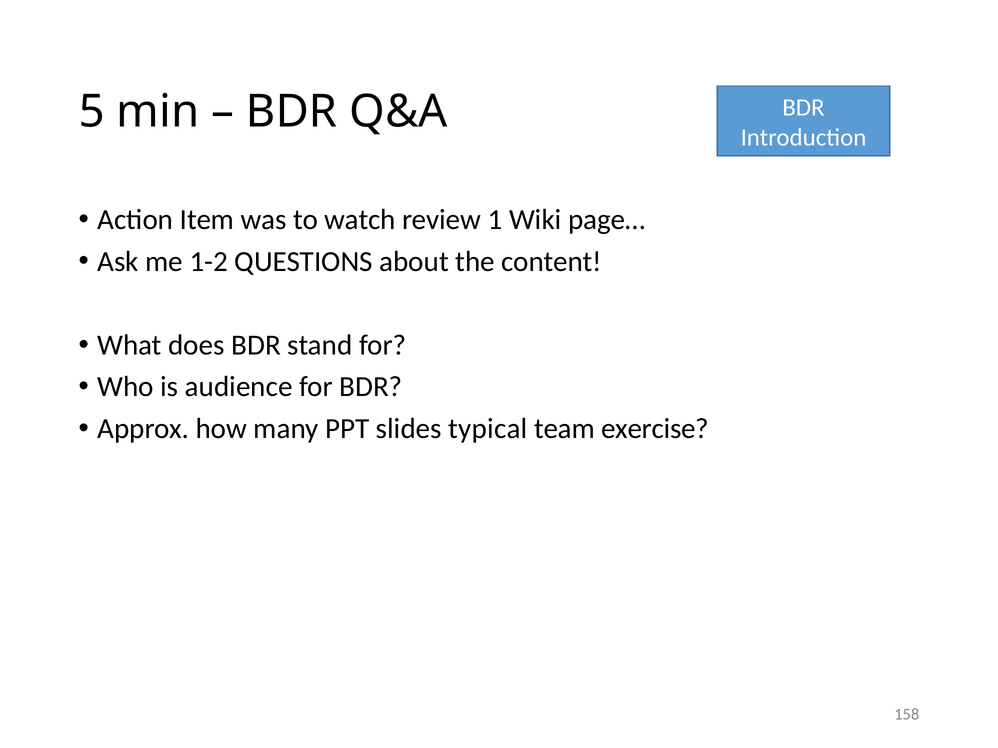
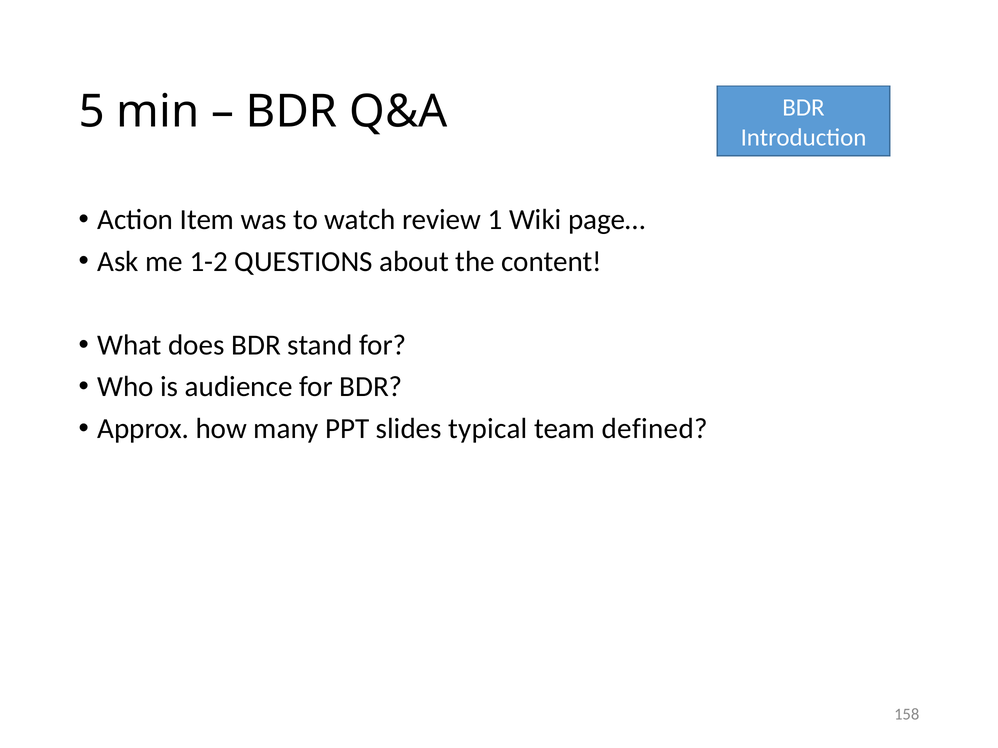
exercise: exercise -> defined
